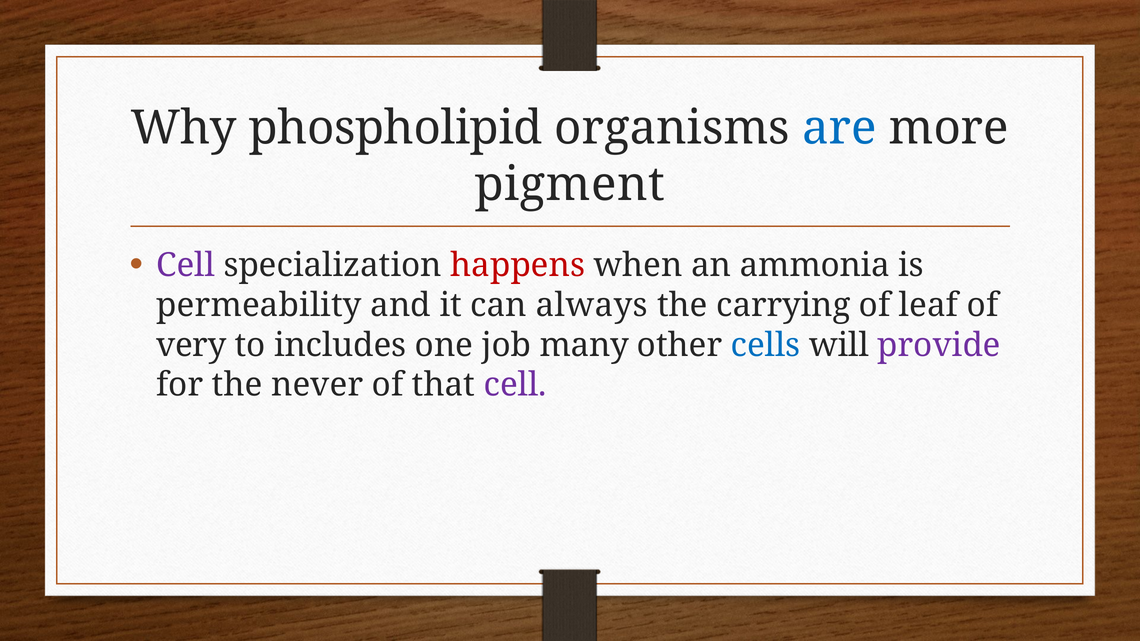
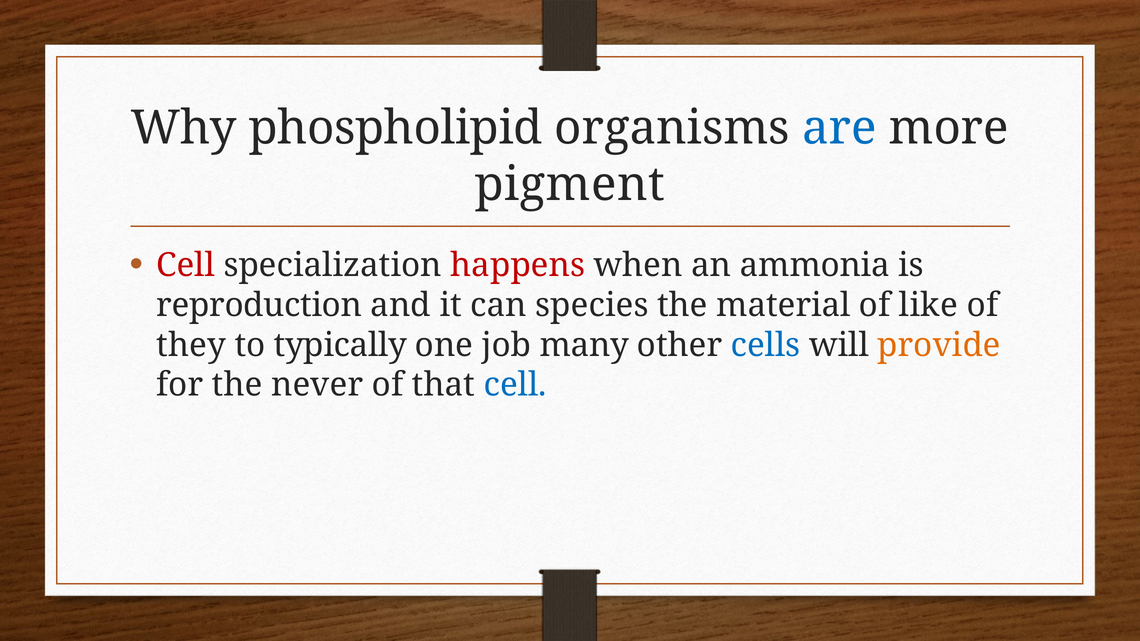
Cell at (186, 266) colour: purple -> red
permeability: permeability -> reproduction
always: always -> species
carrying: carrying -> material
leaf: leaf -> like
very: very -> they
includes: includes -> typically
provide colour: purple -> orange
cell at (515, 385) colour: purple -> blue
